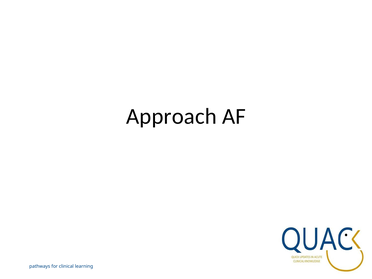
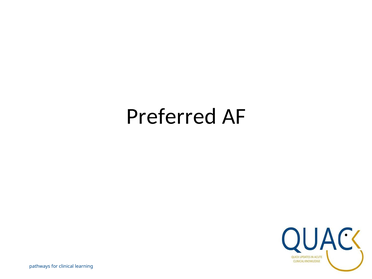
Approach: Approach -> Preferred
